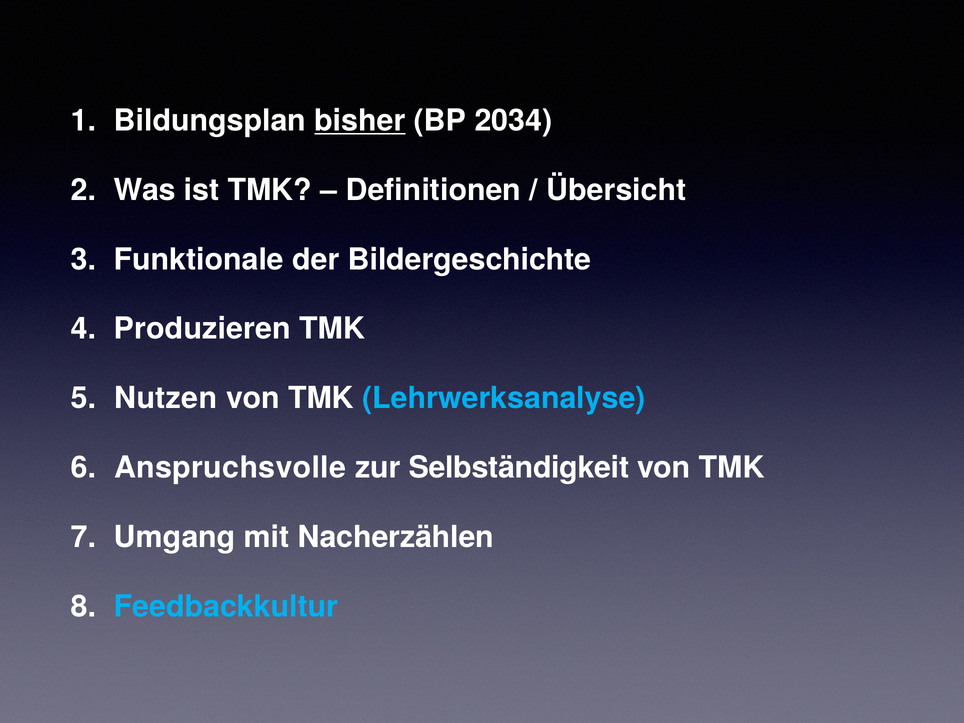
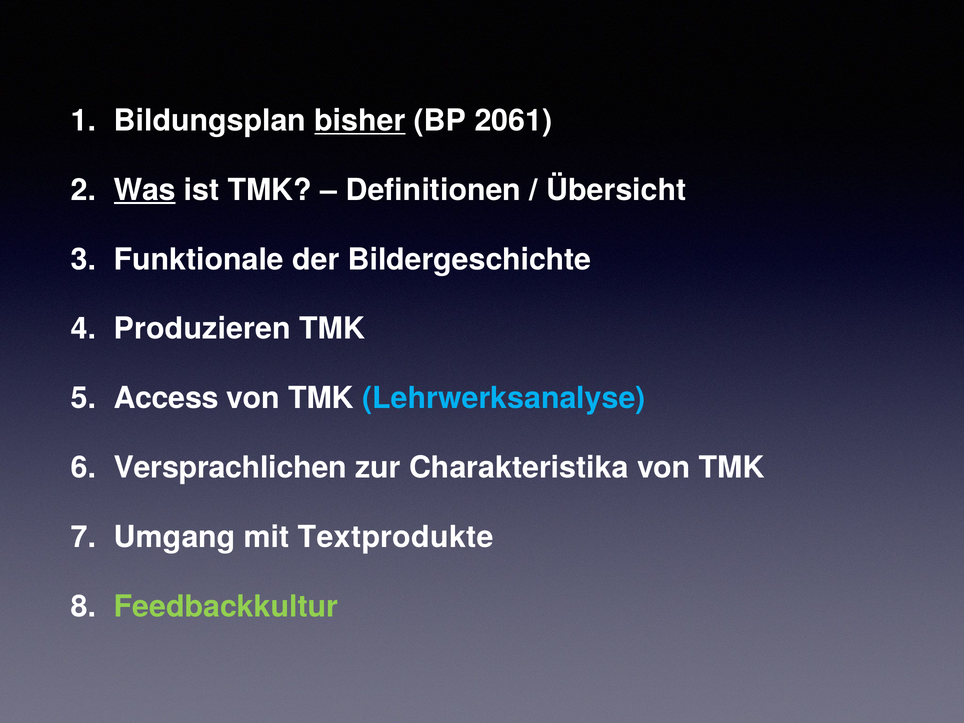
2034: 2034 -> 2061
Was underline: none -> present
Nutzen: Nutzen -> Access
Anspruchsvolle: Anspruchsvolle -> Versprachlichen
Selbständigkeit: Selbständigkeit -> Charakteristika
Nacherzählen: Nacherzählen -> Textprodukte
Feedbackkultur colour: light blue -> light green
